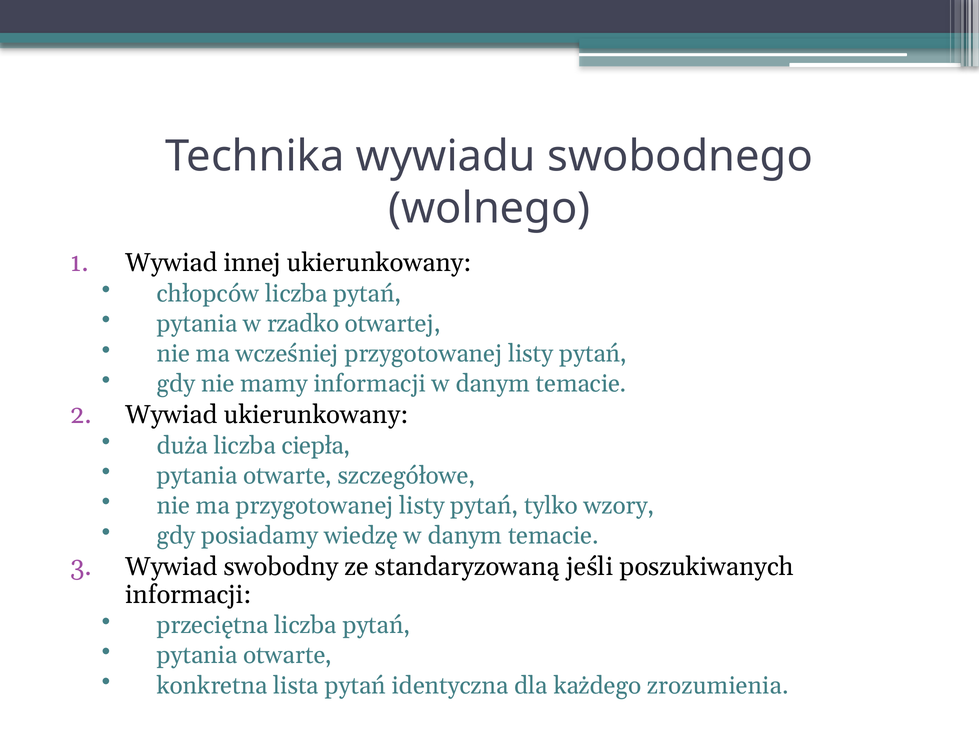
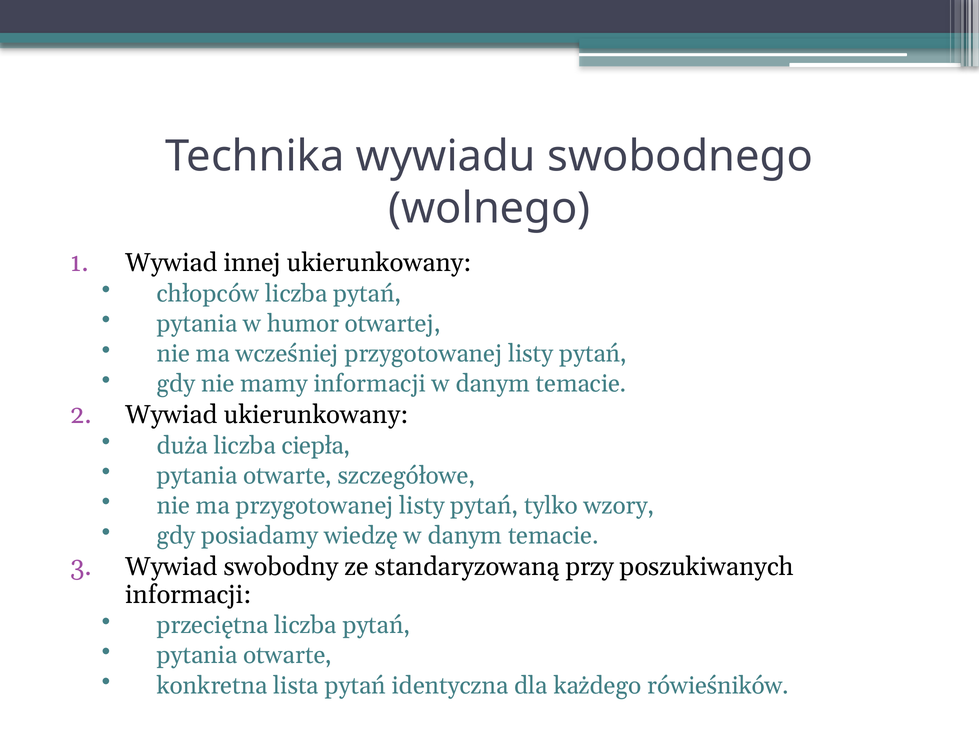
rzadko: rzadko -> humor
jeśli: jeśli -> przy
zrozumienia: zrozumienia -> rówieśników
